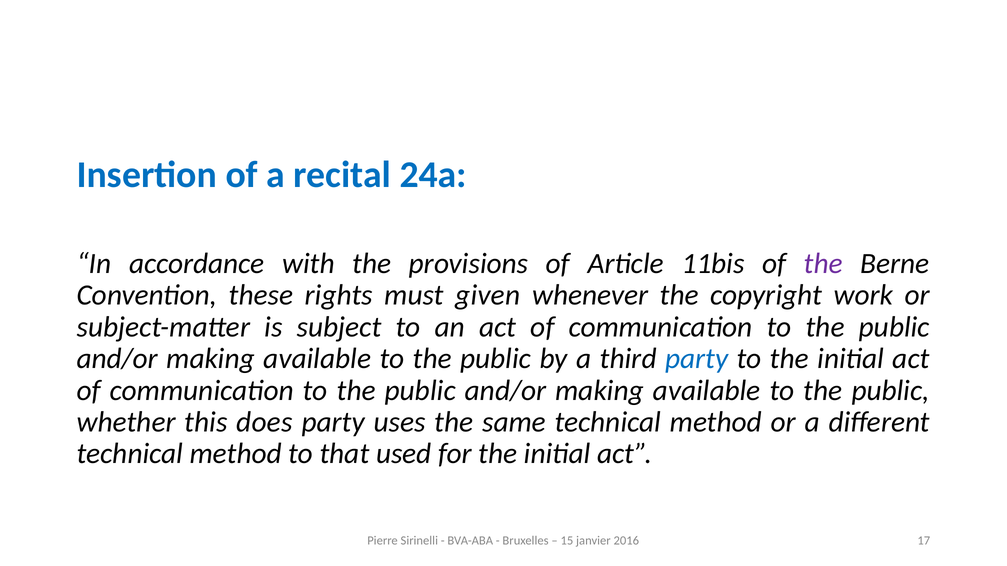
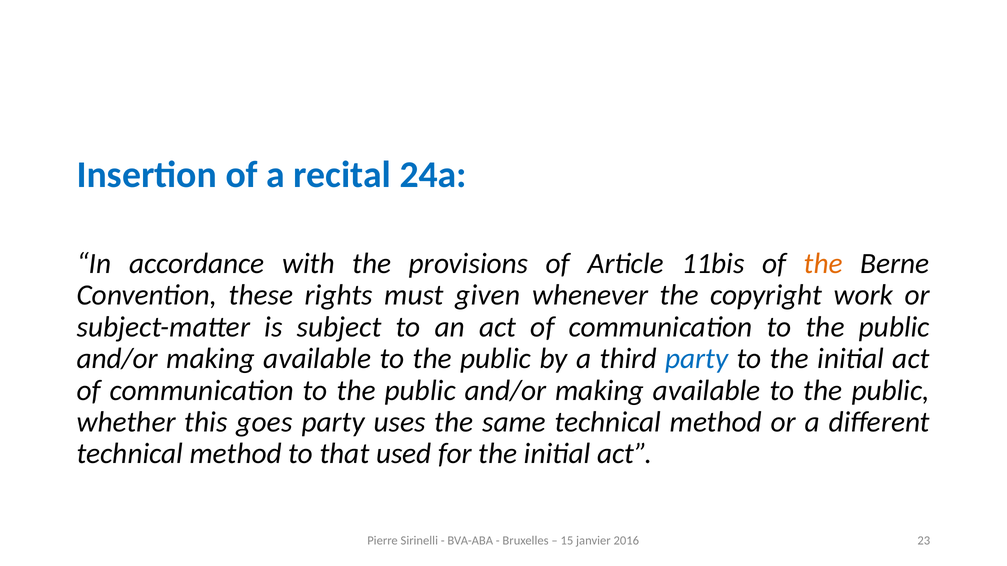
the at (823, 264) colour: purple -> orange
does: does -> goes
17: 17 -> 23
